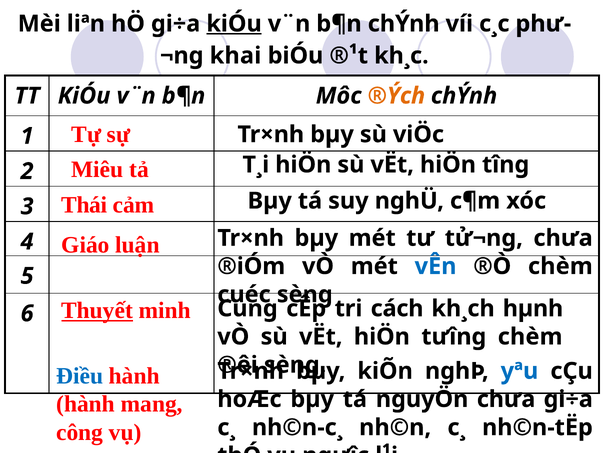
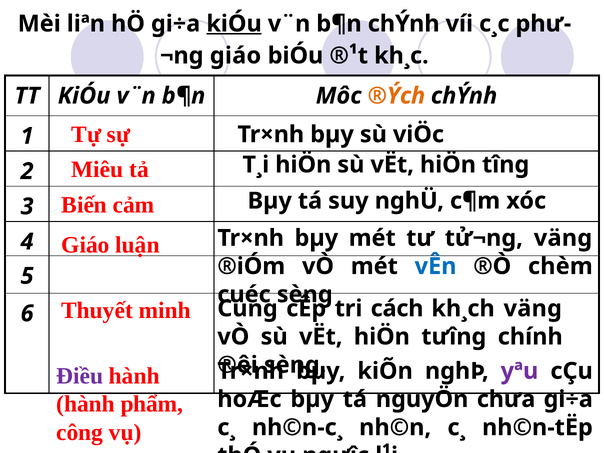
khai at (235, 56): khai -> giáo
Thái: Thái -> Biến
chưa at (563, 238): chưa -> väng
Thuyết underline: present -> none
kh¸ch hµnh: hµnh -> väng
chèm at (530, 337): chèm -> chính
Điều colour: blue -> purple
yªu colour: blue -> purple
mang: mang -> phẩm
